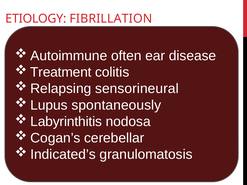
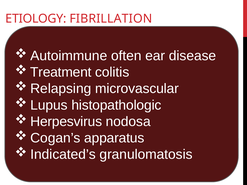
sensorineural: sensorineural -> microvascular
spontaneously: spontaneously -> histopathologic
Labyrinthitis: Labyrinthitis -> Herpesvirus
cerebellar: cerebellar -> apparatus
